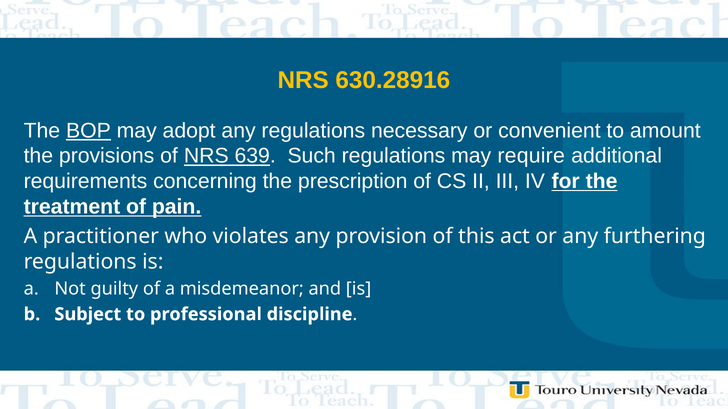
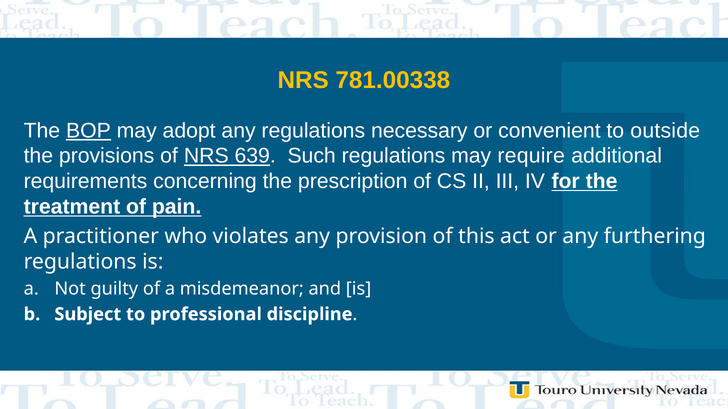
630.28916: 630.28916 -> 781.00338
amount: amount -> outside
